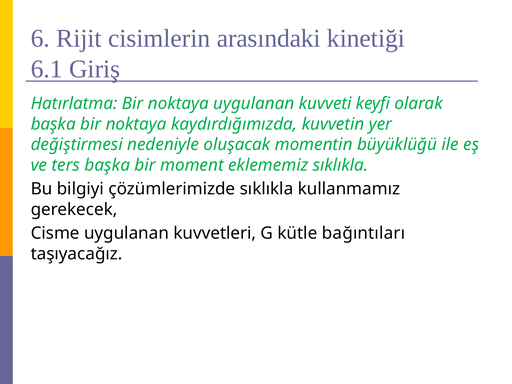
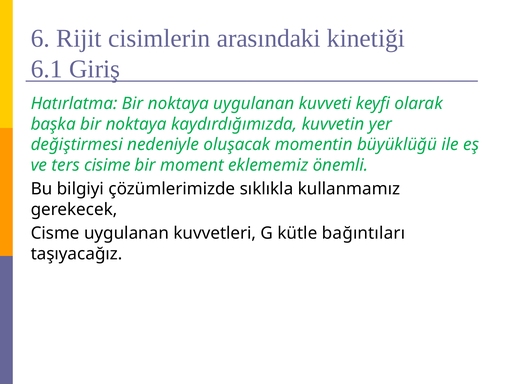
ters başka: başka -> cisime
eklememiz sıklıkla: sıklıkla -> önemli
